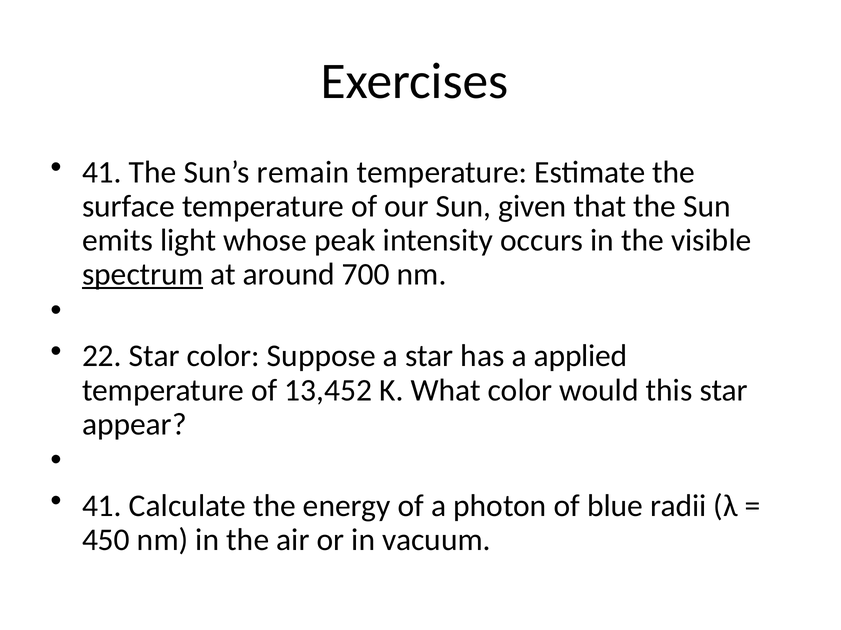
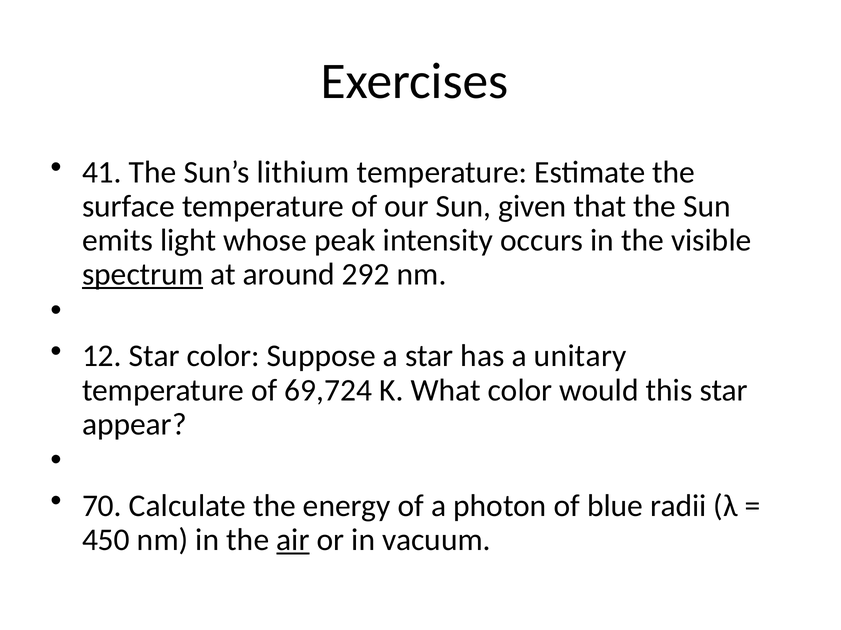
remain: remain -> lithium
700: 700 -> 292
22: 22 -> 12
applied: applied -> unitary
13,452: 13,452 -> 69,724
41 at (102, 506): 41 -> 70
air underline: none -> present
